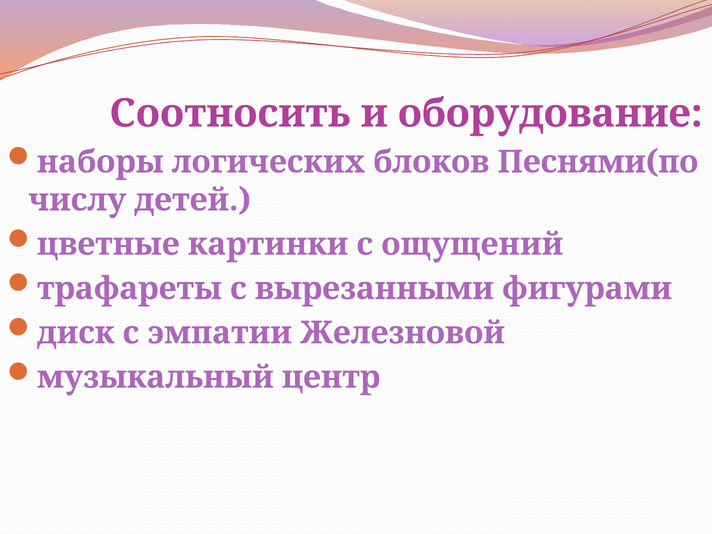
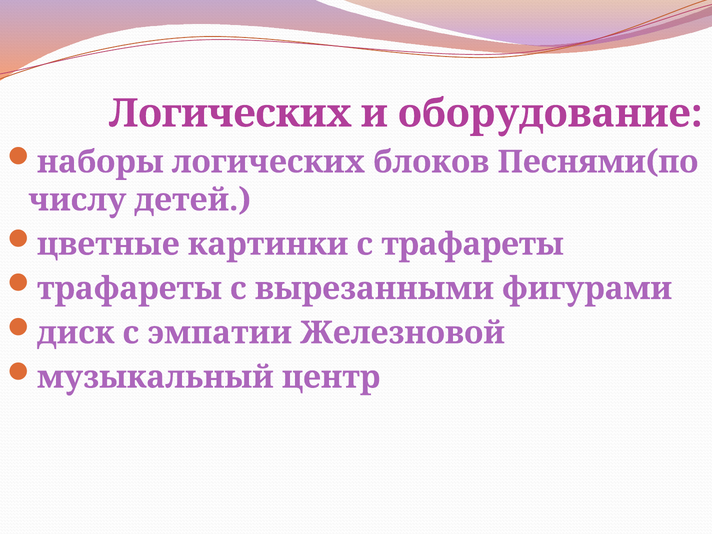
Соотносить at (230, 113): Соотносить -> Логических
с ощущений: ощущений -> трафареты
